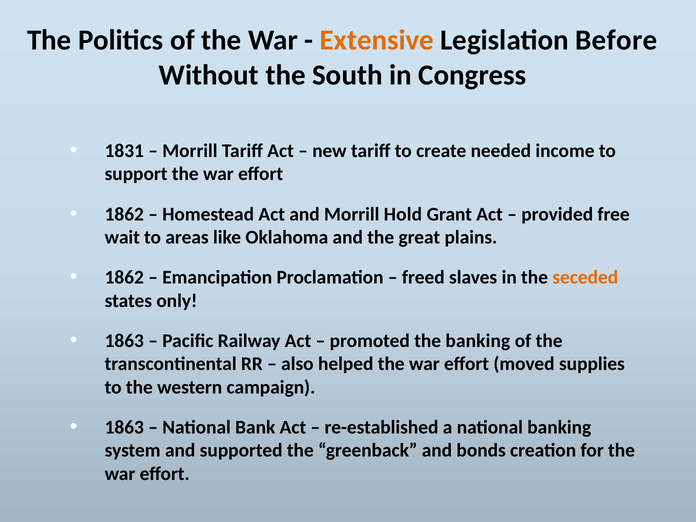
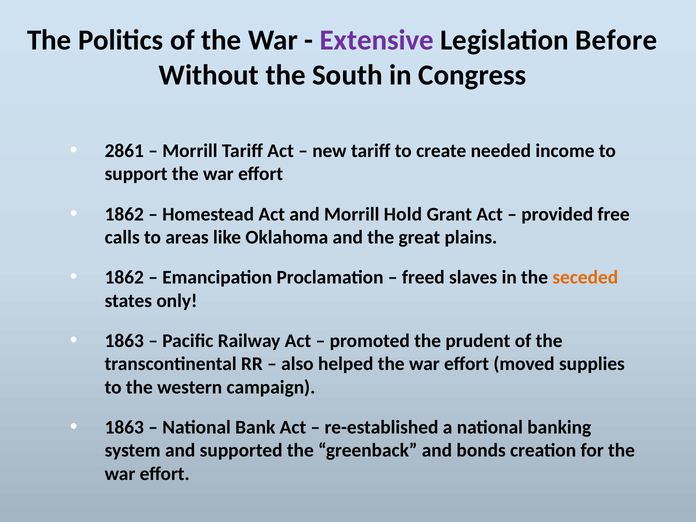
Extensive colour: orange -> purple
1831: 1831 -> 2861
wait: wait -> calls
the banking: banking -> prudent
